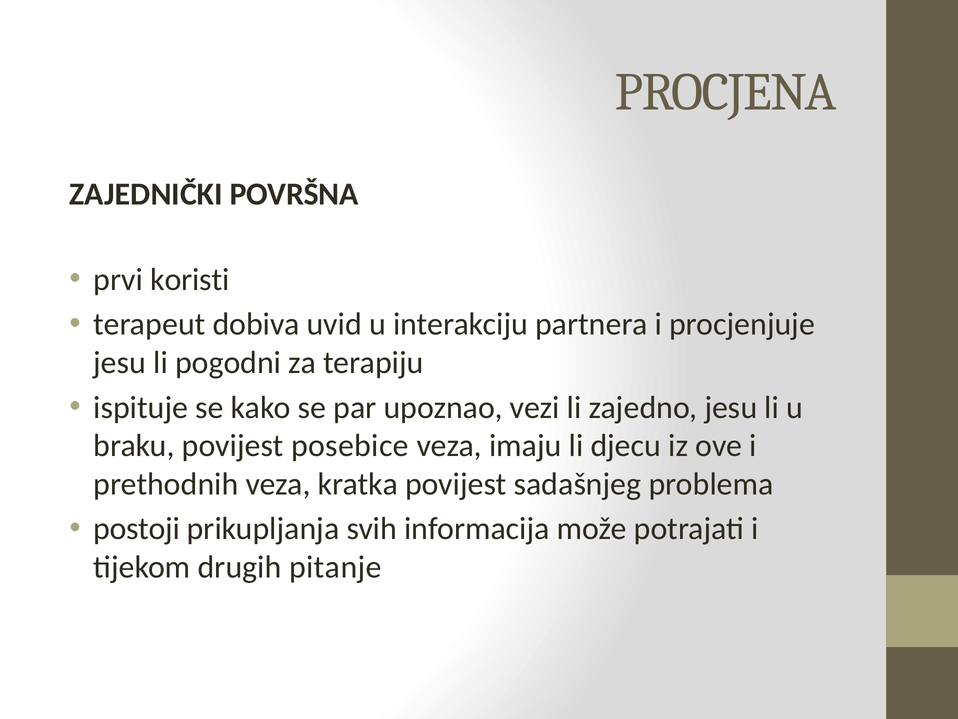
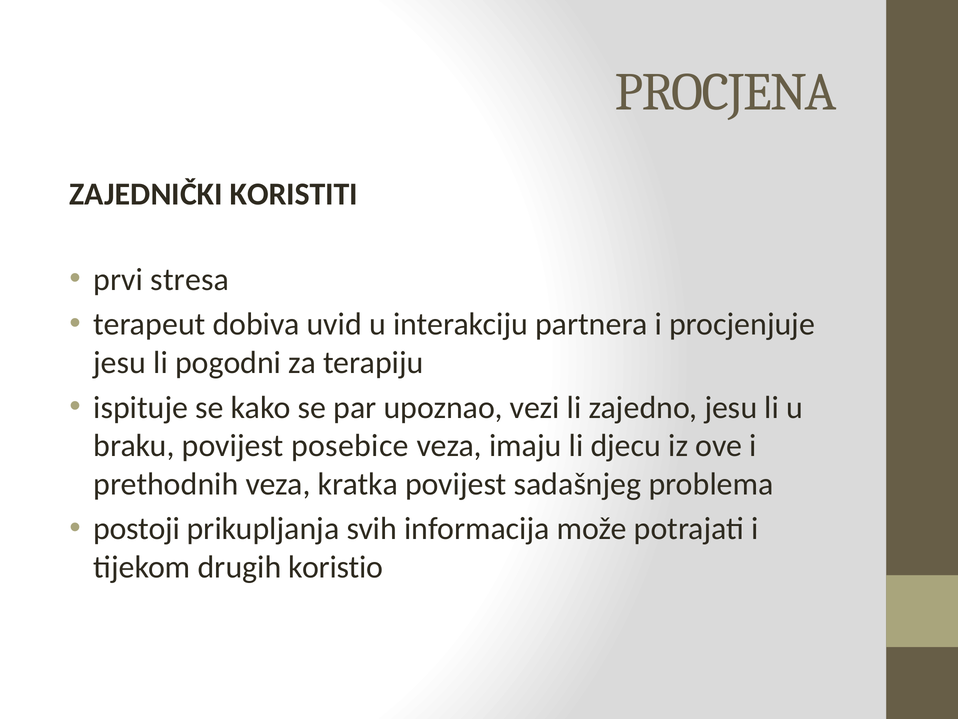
POVRŠNA: POVRŠNA -> KORISTITI
koristi: koristi -> stresa
pitanje: pitanje -> koristio
